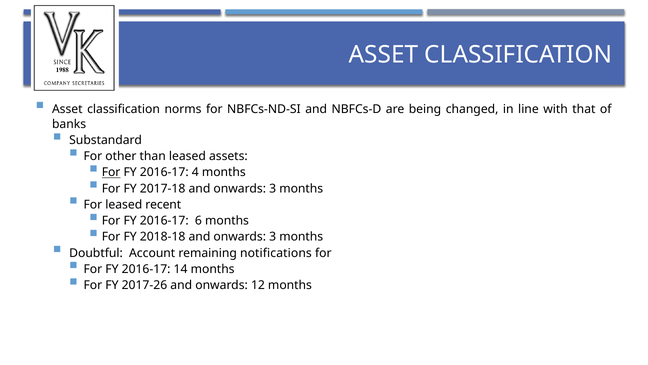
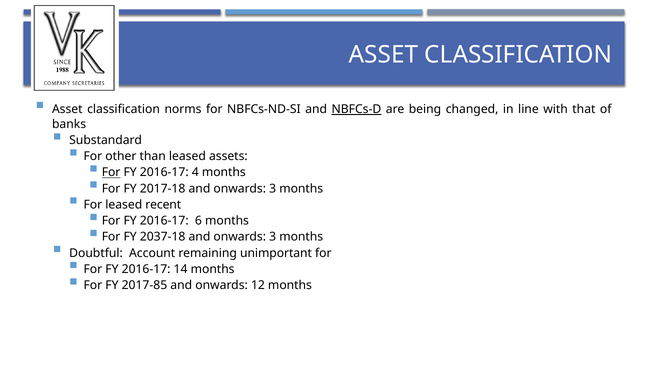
NBFCs-D underline: none -> present
2018-18: 2018-18 -> 2037-18
notifications: notifications -> unimportant
2017-26: 2017-26 -> 2017-85
